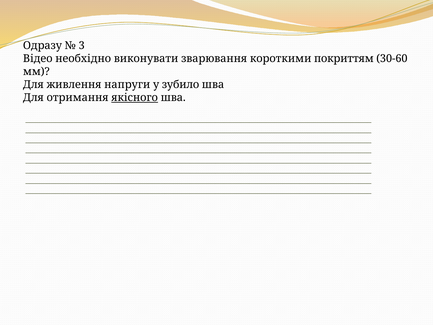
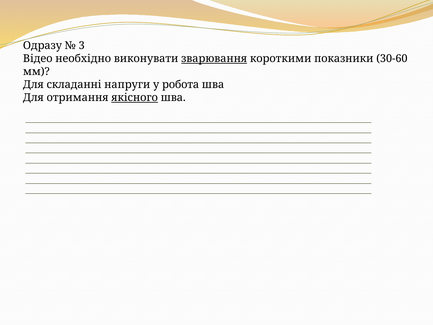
зварювання underline: none -> present
покриттям: покриттям -> показники
живлення: живлення -> складанні
зубило: зубило -> робота
